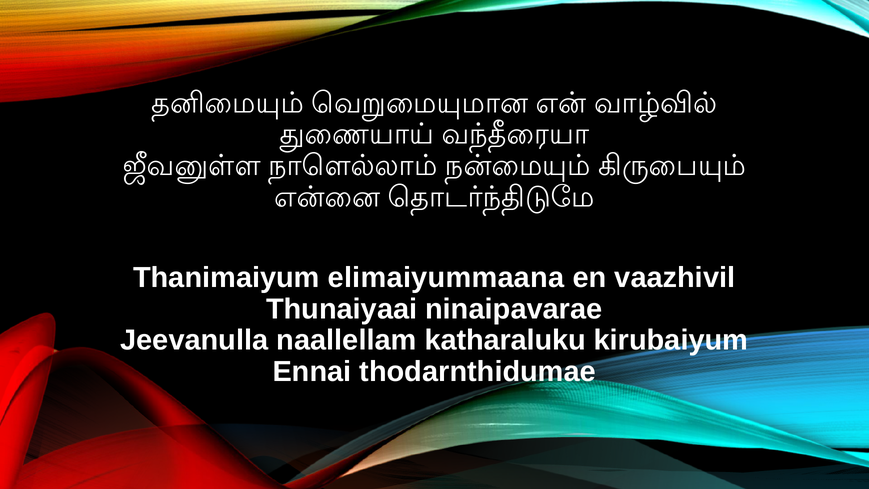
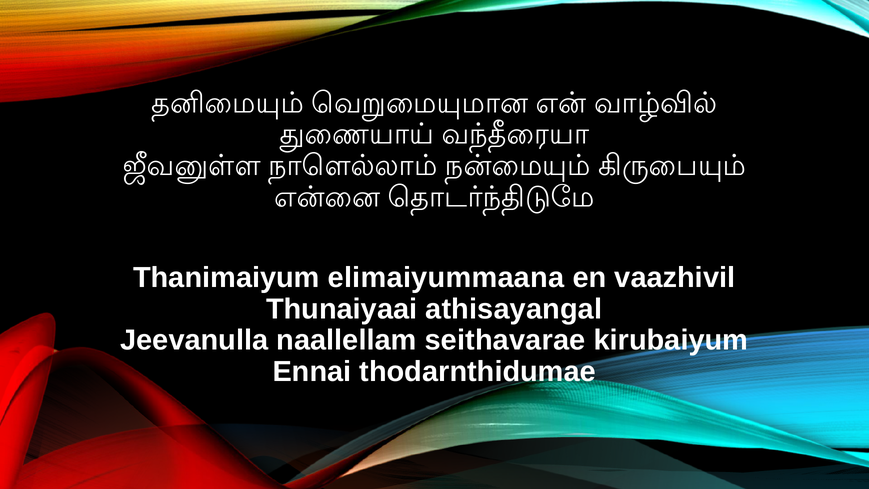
ninaipavarae: ninaipavarae -> athisayangal
katharaluku: katharaluku -> seithavarae
